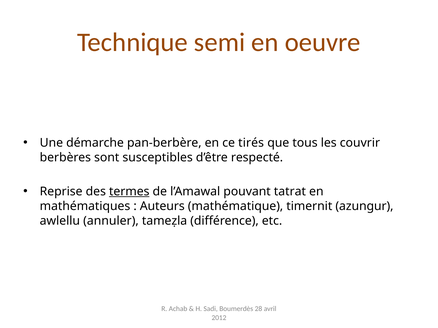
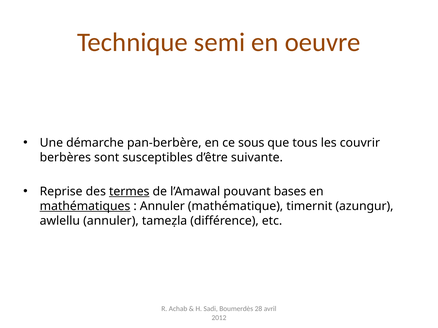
tirés: tirés -> sous
respecté: respecté -> suivante
tatrat: tatrat -> bases
mathématiques underline: none -> present
Auteurs at (162, 206): Auteurs -> Annuler
